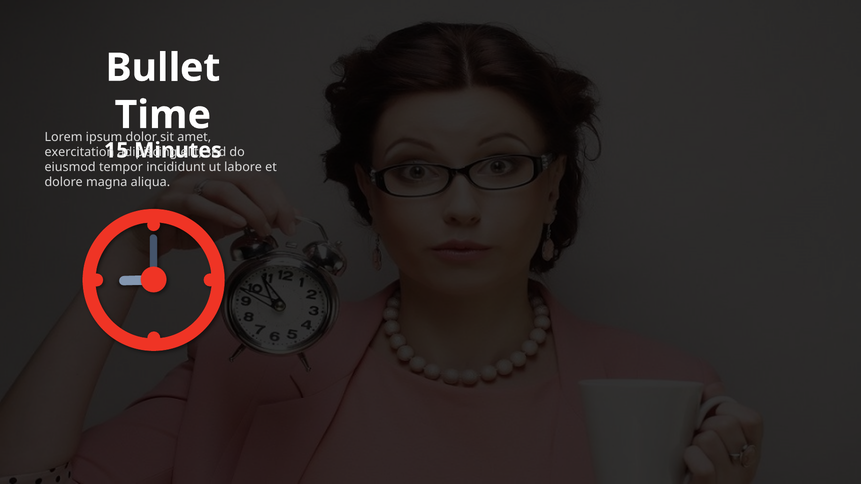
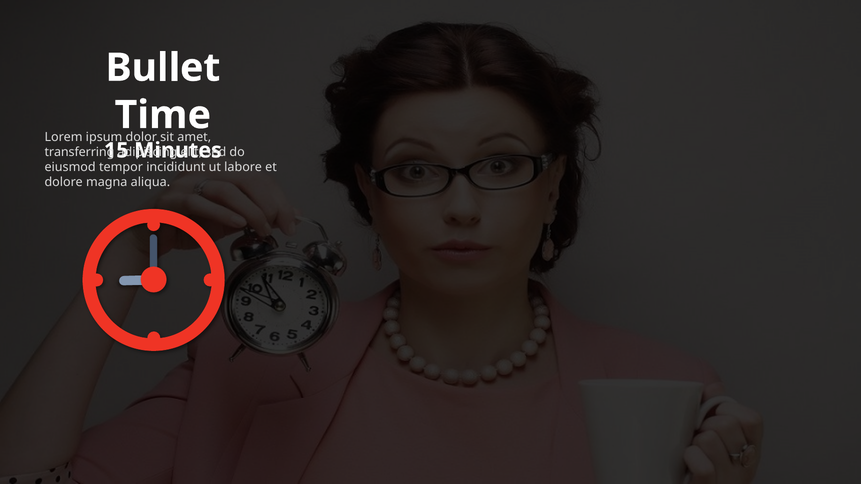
exercitation: exercitation -> transferring
